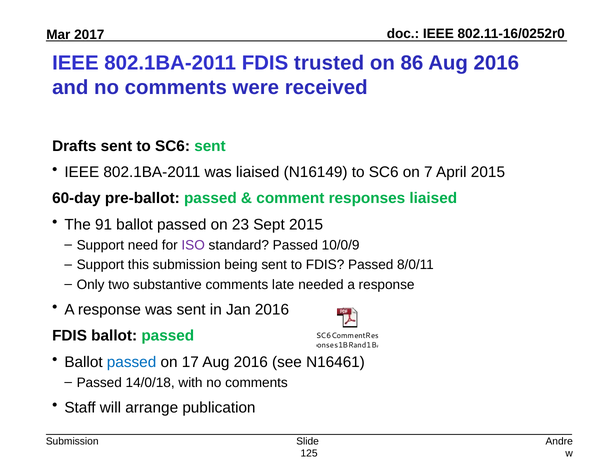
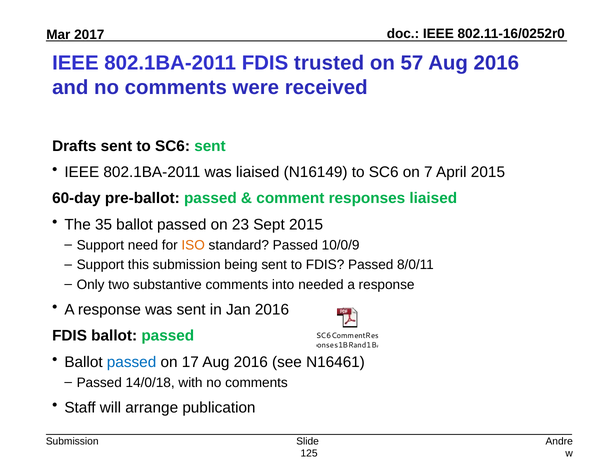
86: 86 -> 57
91: 91 -> 35
ISO colour: purple -> orange
late: late -> into
